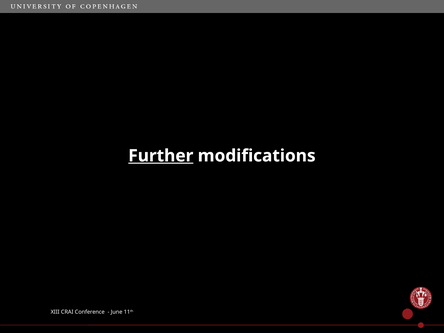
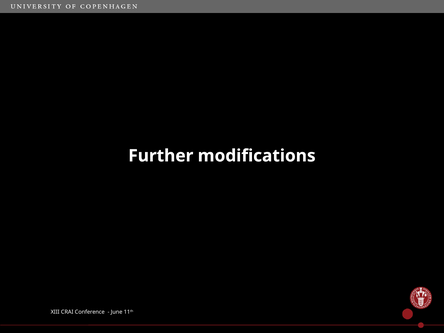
Further underline: present -> none
